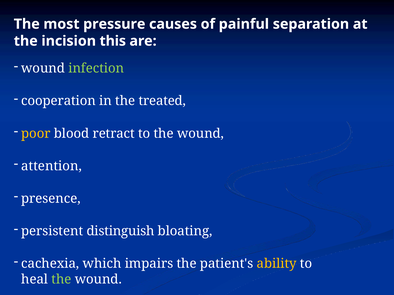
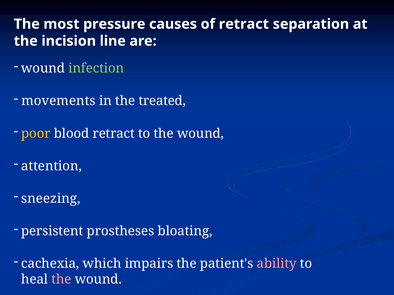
of painful: painful -> retract
this: this -> line
cooperation: cooperation -> movements
presence: presence -> sneezing
distinguish: distinguish -> prostheses
ability colour: yellow -> pink
the at (61, 280) colour: light green -> pink
